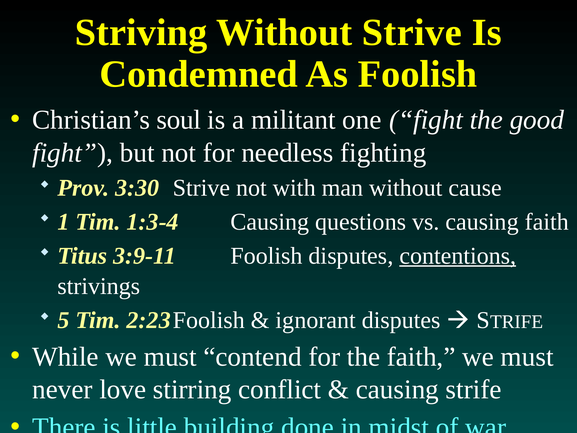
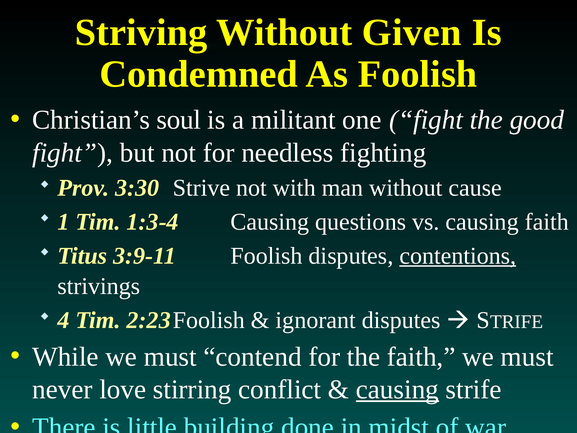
Without Strive: Strive -> Given
5: 5 -> 4
causing at (397, 389) underline: none -> present
